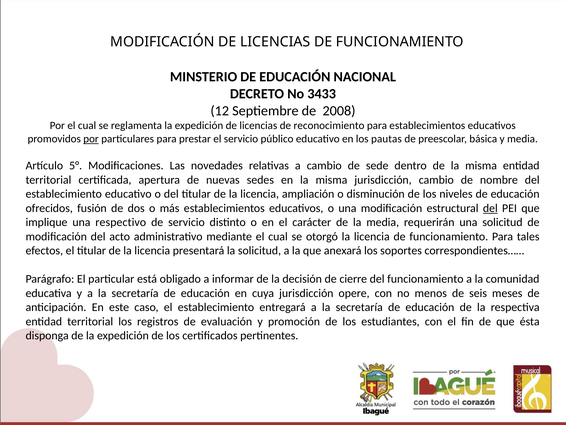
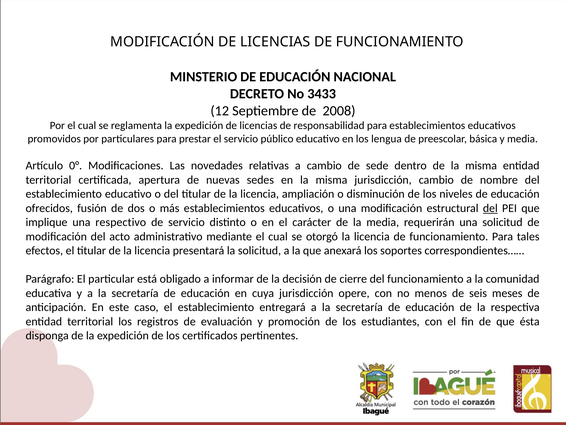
reconocimiento: reconocimiento -> responsabilidad
por at (91, 139) underline: present -> none
pautas: pautas -> lengua
5°: 5° -> 0°
